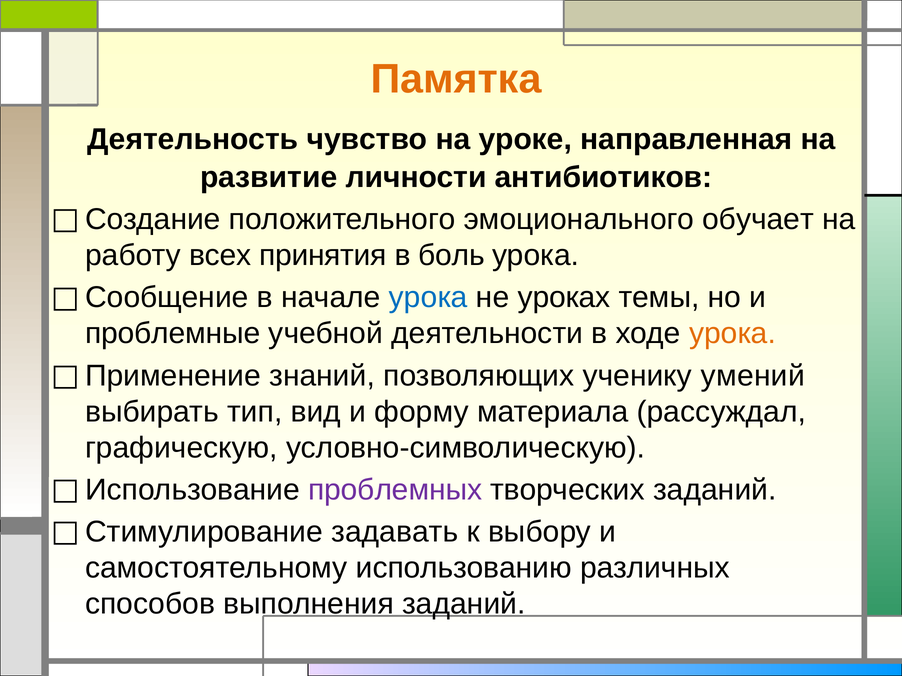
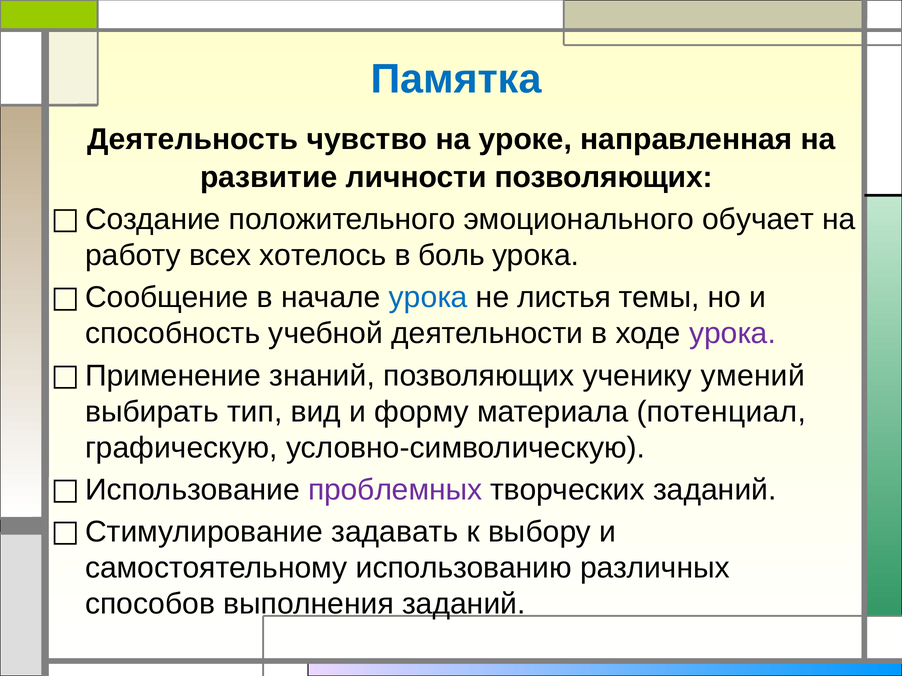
Памятка colour: orange -> blue
личности антибиотиков: антибиотиков -> позволяющих
принятия: принятия -> хотелось
уроках: уроках -> листья
проблемные: проблемные -> способность
урока at (733, 334) colour: orange -> purple
рассуждал: рассуждал -> потенциал
